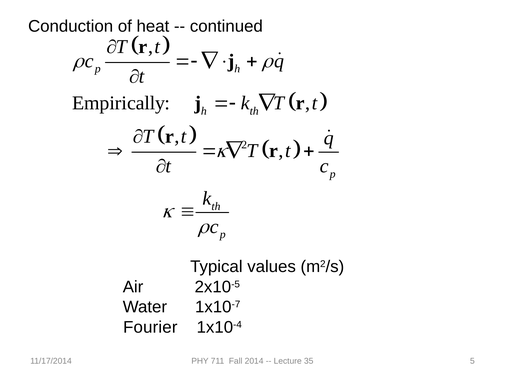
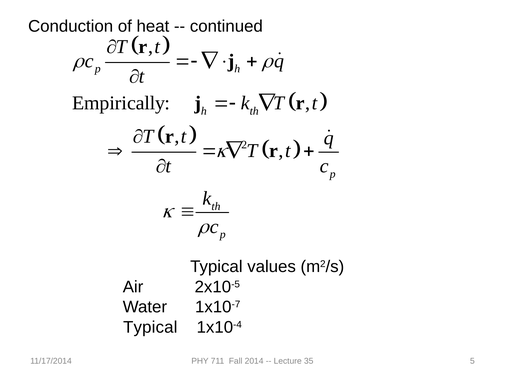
Fourier at (150, 328): Fourier -> Typical
